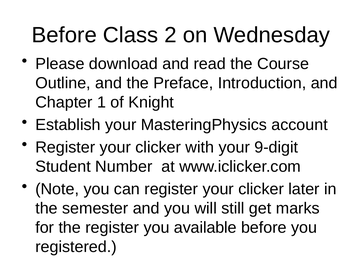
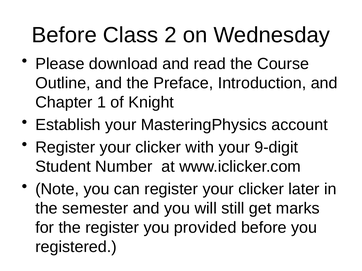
available: available -> provided
